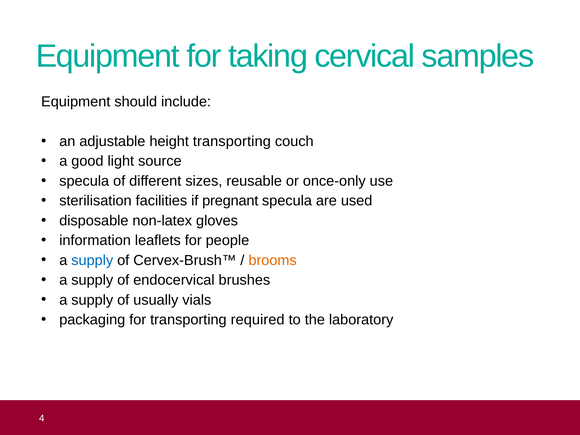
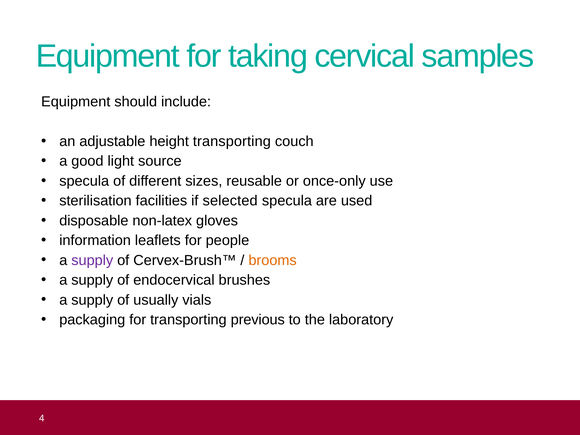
pregnant: pregnant -> selected
supply at (92, 260) colour: blue -> purple
required: required -> previous
